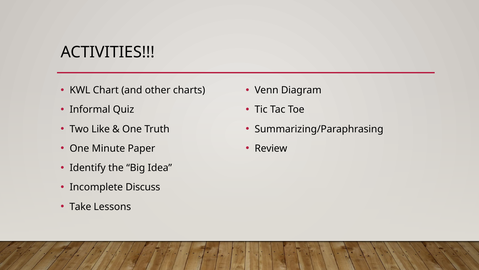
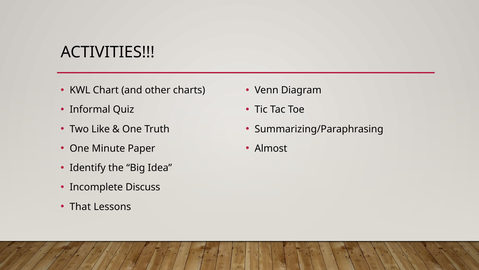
Review: Review -> Almost
Take: Take -> That
